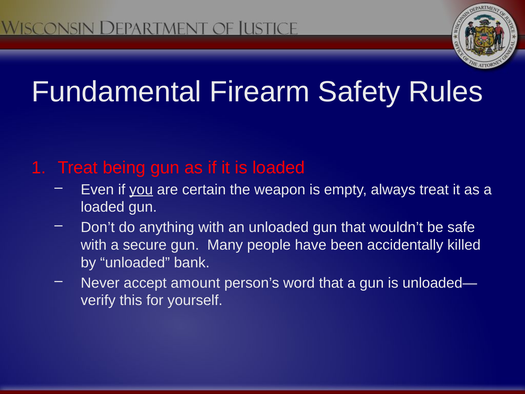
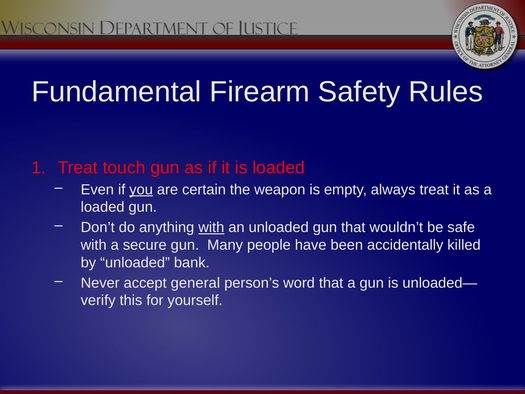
being: being -> touch
with at (211, 227) underline: none -> present
amount: amount -> general
